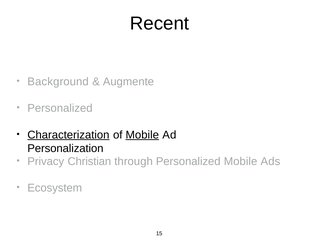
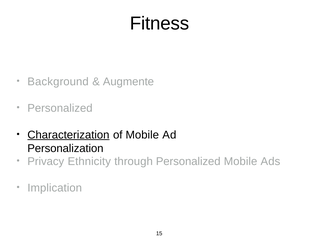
Recent: Recent -> Fitness
Mobile at (142, 134) underline: present -> none
Christian: Christian -> Ethnicity
Ecosystem: Ecosystem -> Implication
